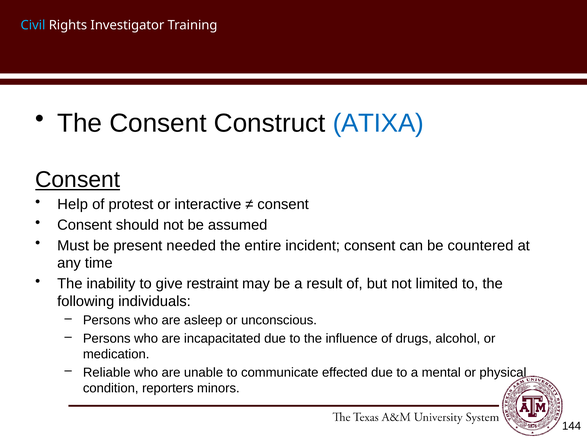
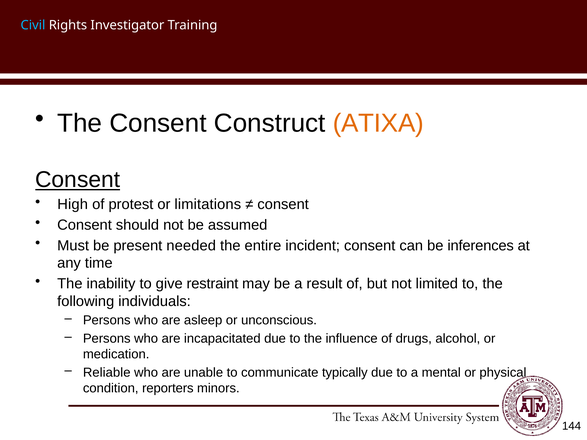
ATIXA colour: blue -> orange
Help: Help -> High
interactive: interactive -> limitations
countered: countered -> inferences
effected: effected -> typically
